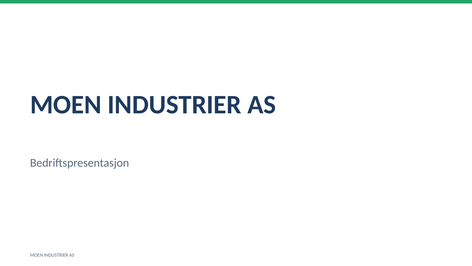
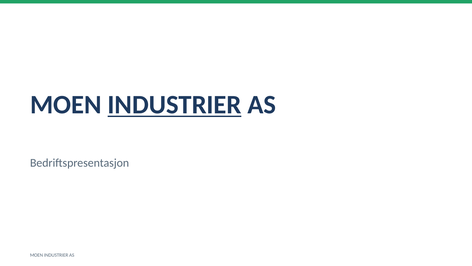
INDUSTRIER at (175, 105) underline: none -> present
